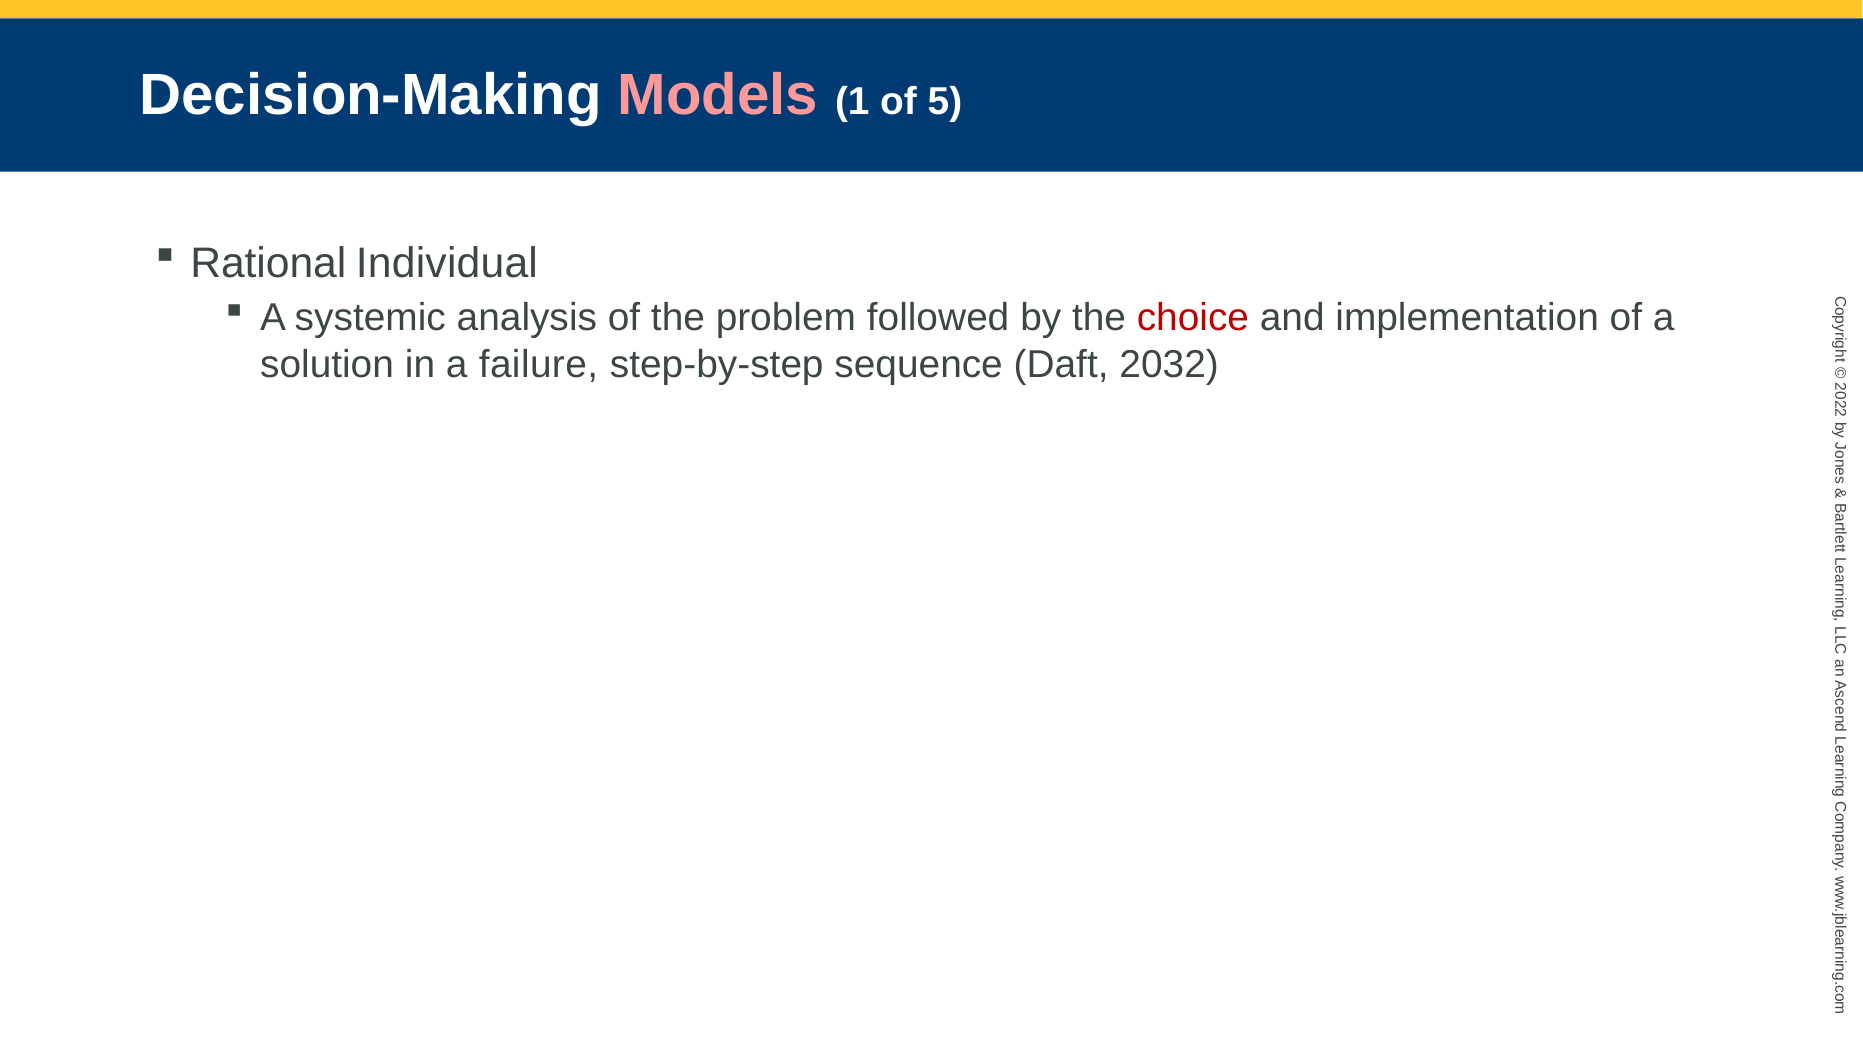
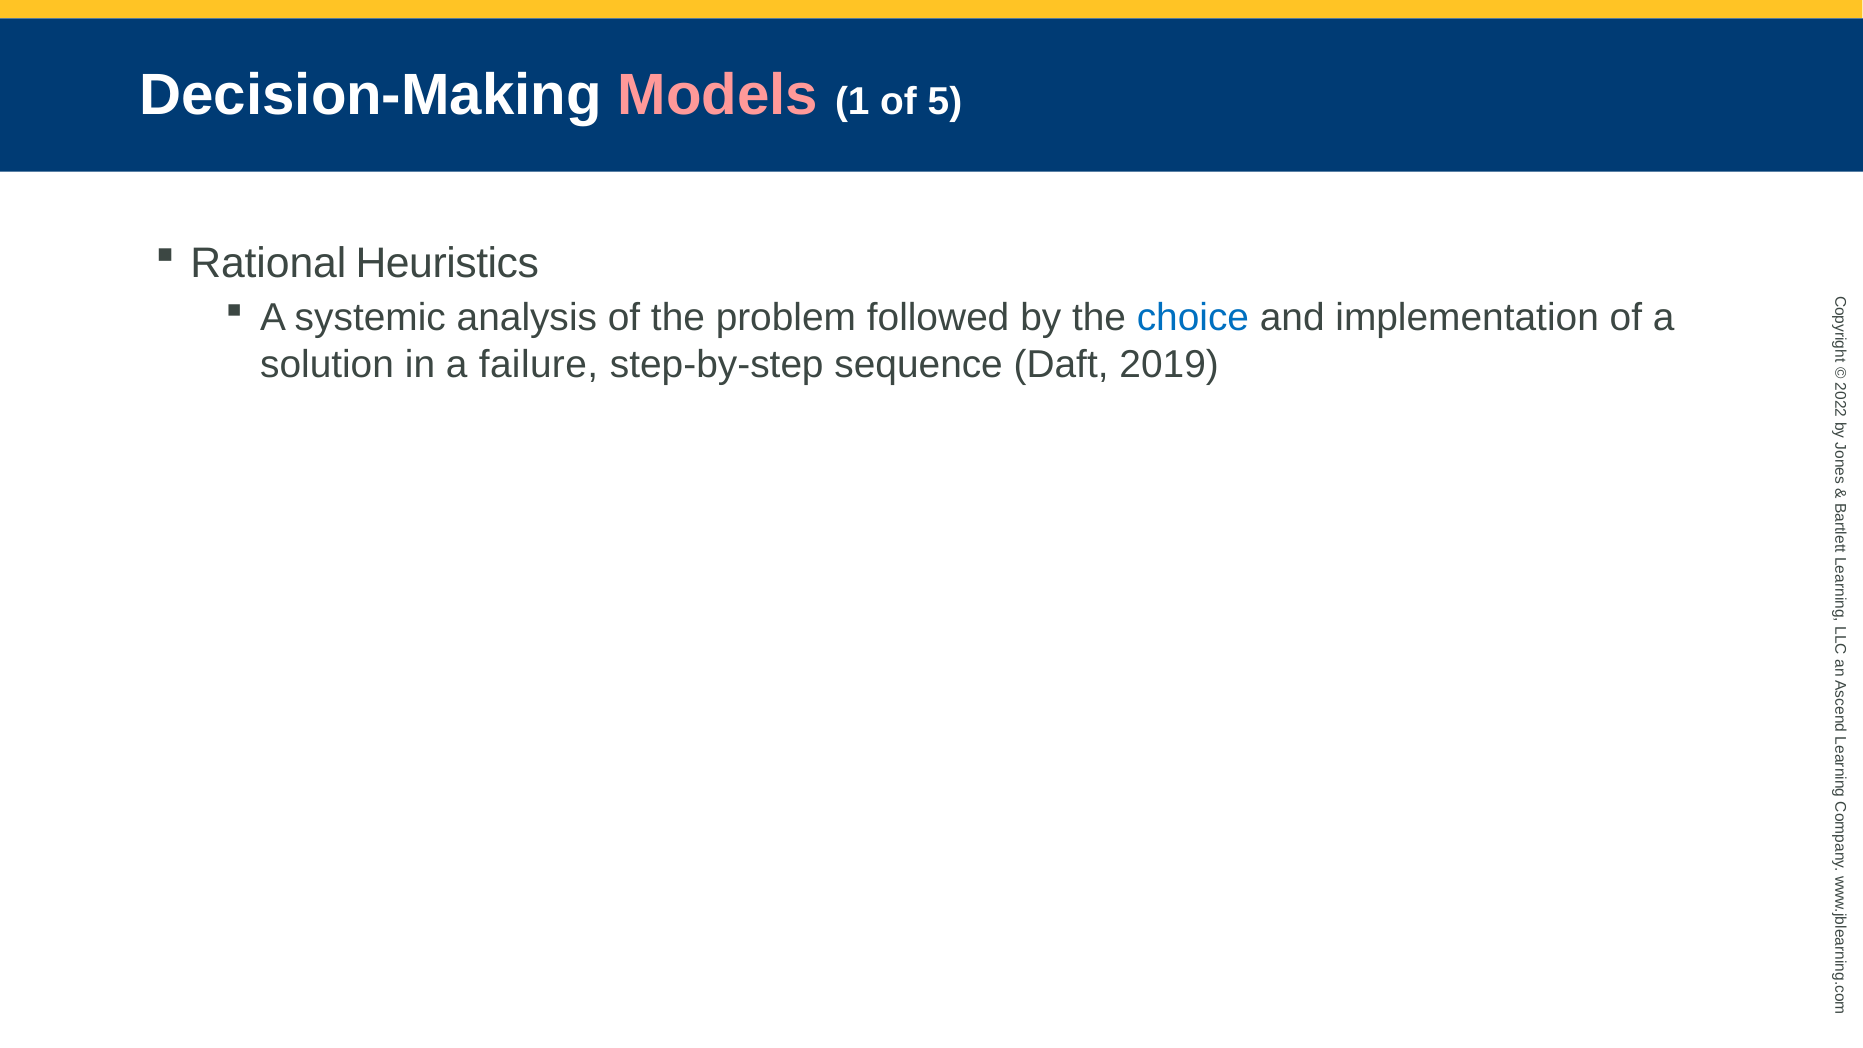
Individual: Individual -> Heuristics
choice colour: red -> blue
2032: 2032 -> 2019
